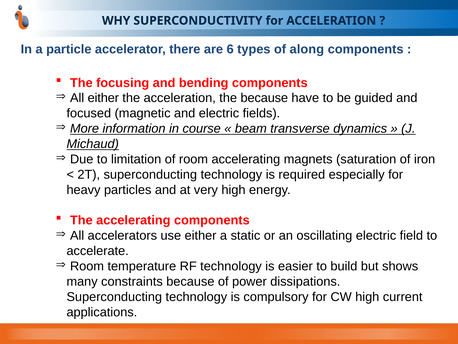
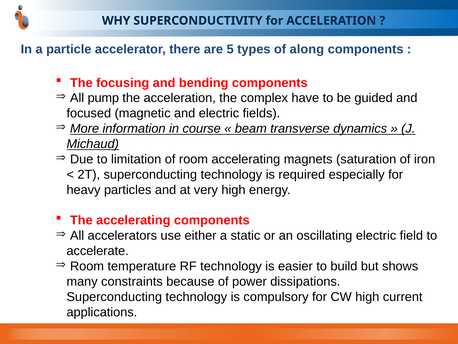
6: 6 -> 5
All either: either -> pump
the because: because -> complex
